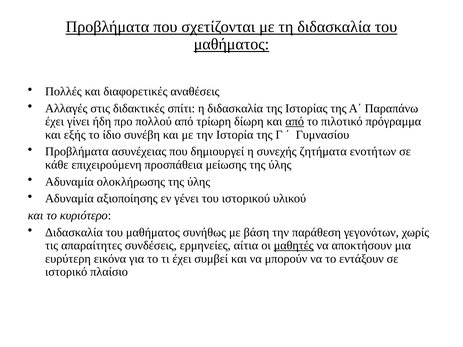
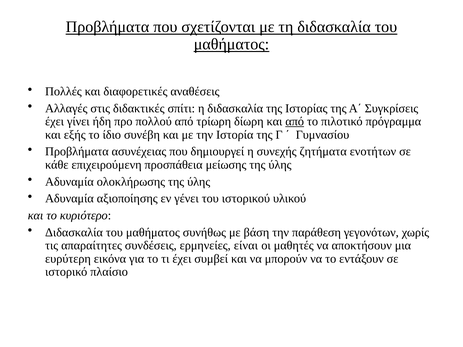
Παραπάνω: Παραπάνω -> Συγκρίσεις
αίτια: αίτια -> είναι
μαθητές underline: present -> none
